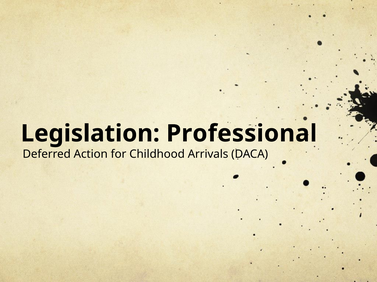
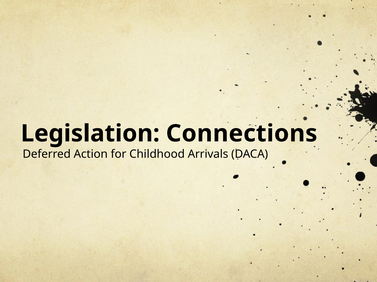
Professional: Professional -> Connections
